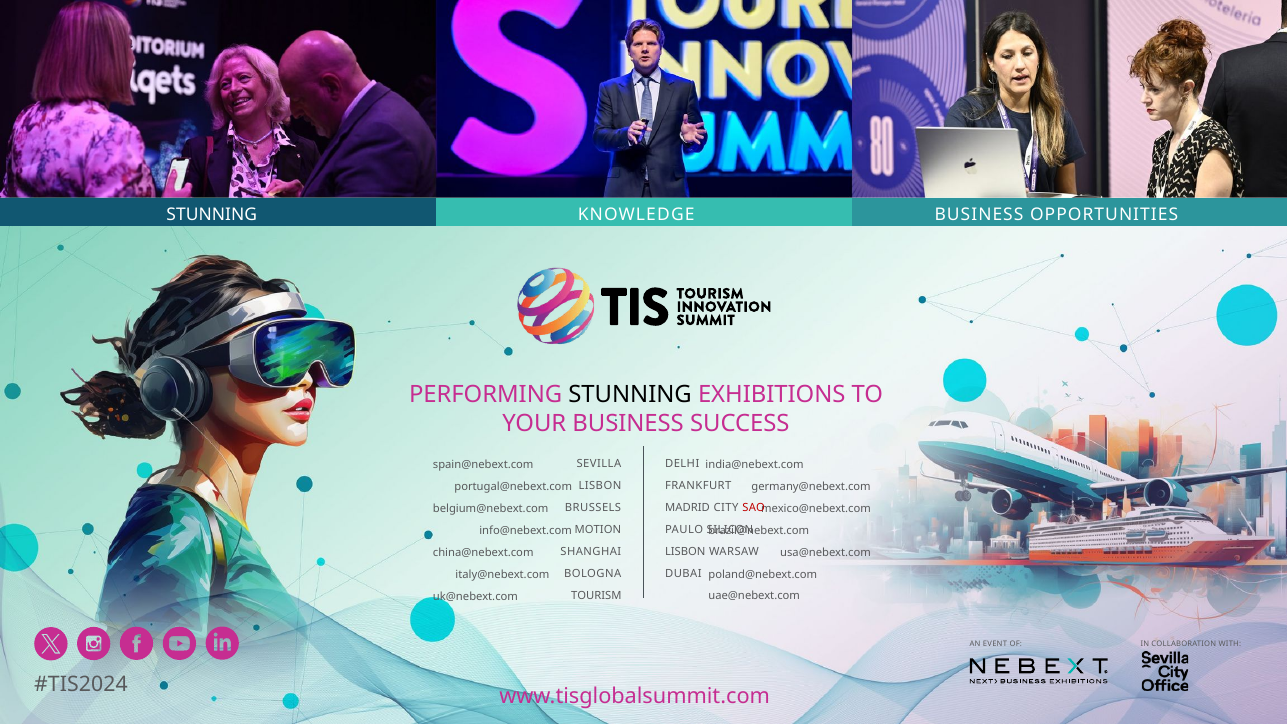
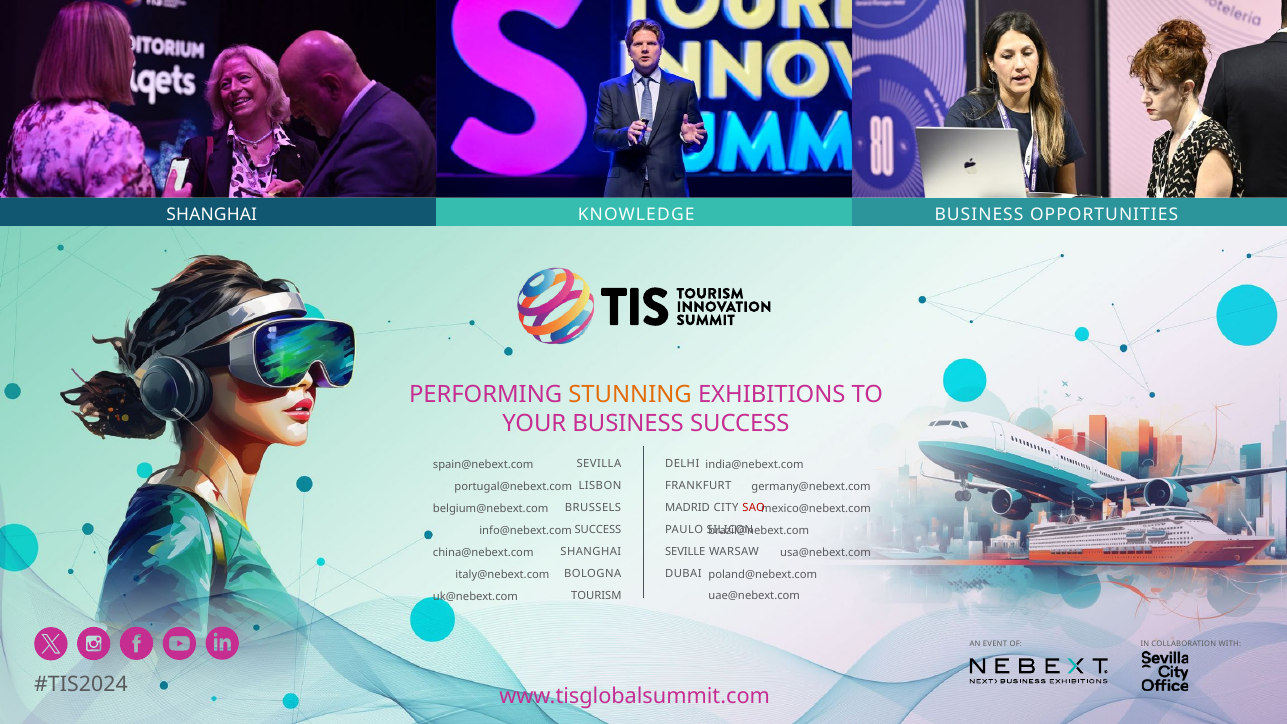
STUNNING at (212, 215): STUNNING -> SHANGHAI
STUNNING at (630, 394) colour: black -> orange
MOTION at (598, 530): MOTION -> SUCCESS
LISBON at (685, 552): LISBON -> SEVILLE
